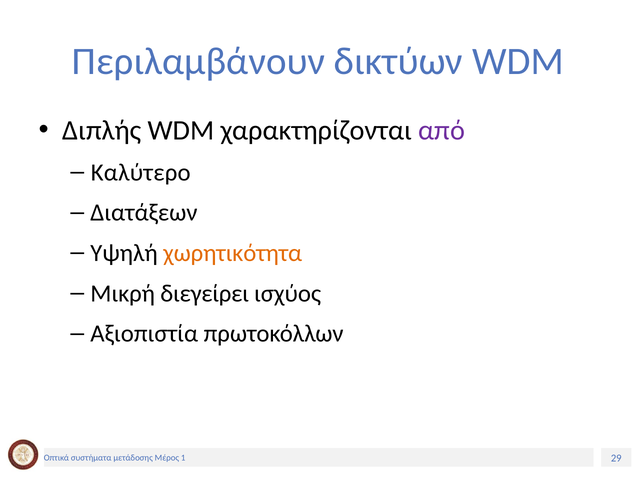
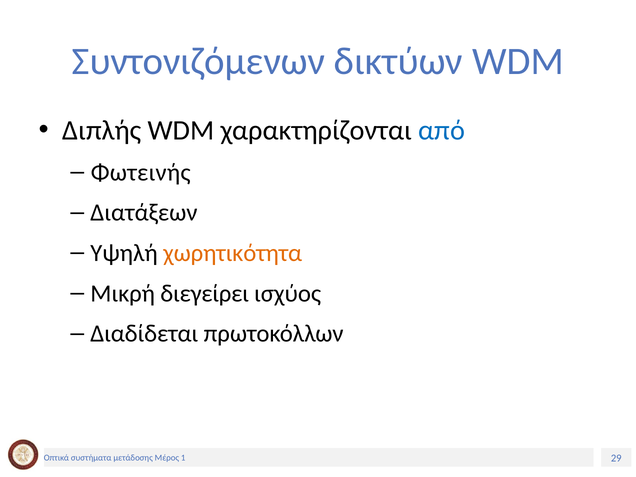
Περιλαμβάνουν: Περιλαμβάνουν -> Συντονιζόµενων
από colour: purple -> blue
Καλύτερο: Καλύτερο -> Φωτεινής
Αξιοπιστία: Αξιοπιστία -> Διαδίδεται
